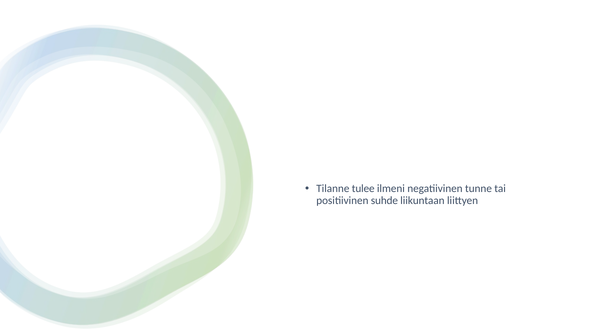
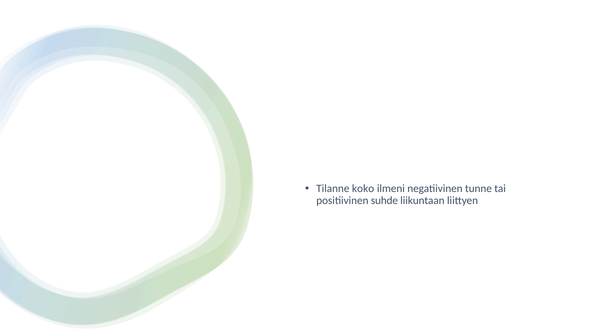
tulee: tulee -> koko
